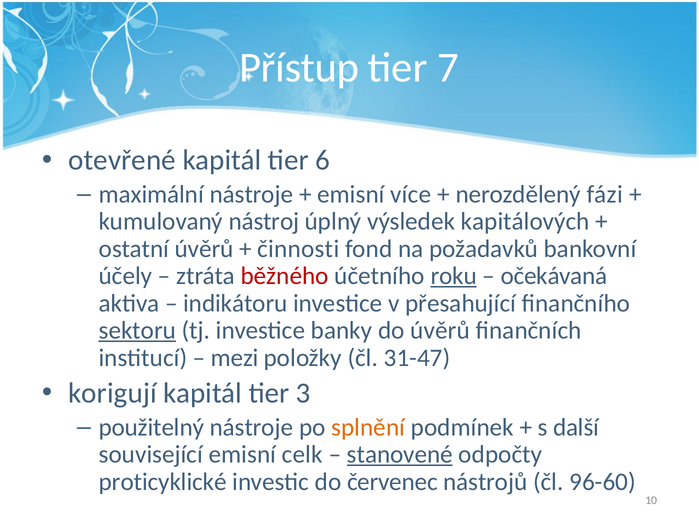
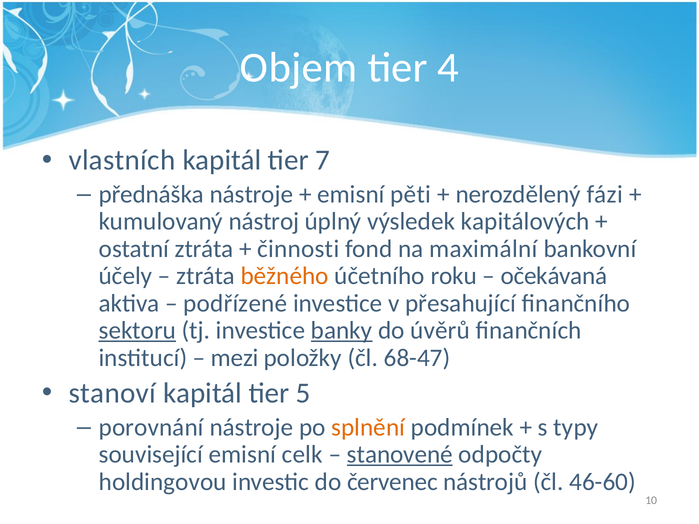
Přístup: Přístup -> Objem
7: 7 -> 4
otevřené: otevřené -> vlastních
6: 6 -> 7
maximální: maximální -> přednáška
více: více -> pěti
ostatní úvěrů: úvěrů -> ztráta
požadavků: požadavků -> maximální
běžného colour: red -> orange
roku underline: present -> none
indikátoru: indikátoru -> podřízené
banky underline: none -> present
31-47: 31-47 -> 68-47
korigují: korigují -> stanoví
3: 3 -> 5
použitelný: použitelný -> porovnání
další: další -> typy
proticyklické: proticyklické -> holdingovou
96-60: 96-60 -> 46-60
